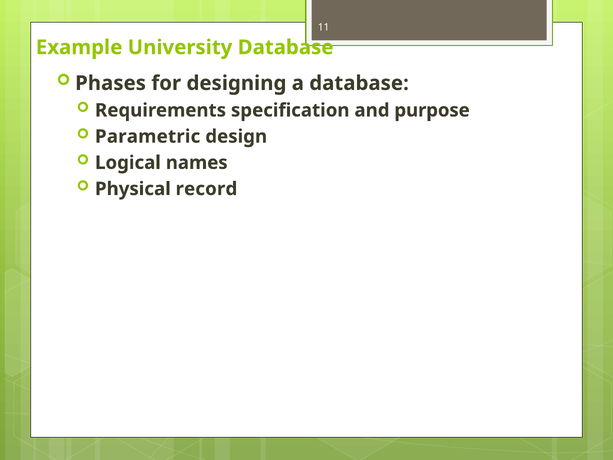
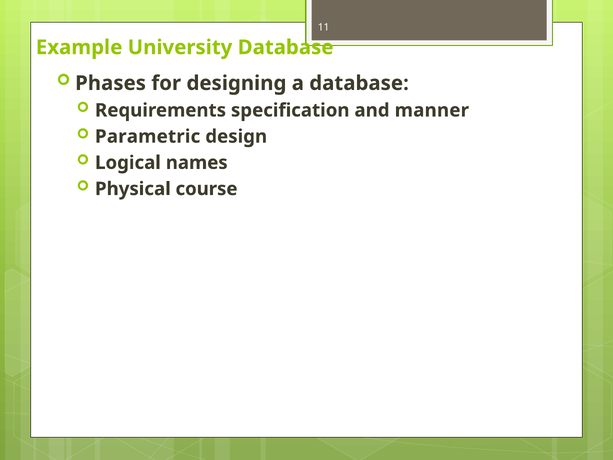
purpose: purpose -> manner
record: record -> course
